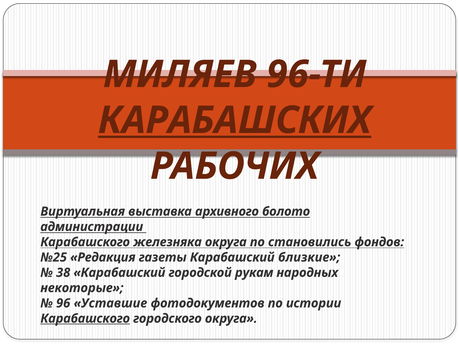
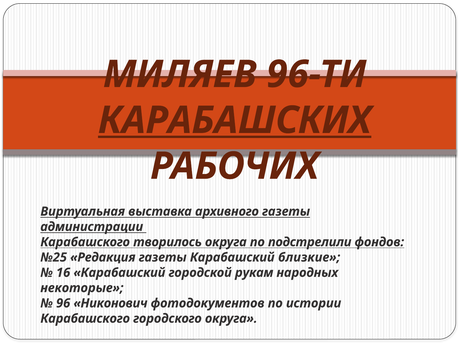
архивного болото: болото -> газеты
железняка: железняка -> творилось
становились: становились -> подстрелили
38: 38 -> 16
Уставшие: Уставшие -> Никонович
Карабашского at (85, 319) underline: present -> none
